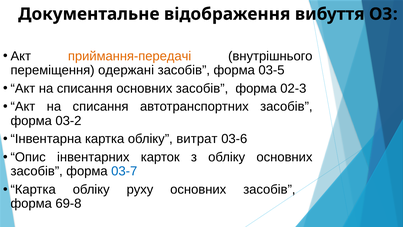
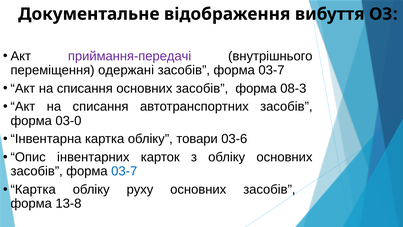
приймання-передачі colour: orange -> purple
03-5 at (271, 70): 03-5 -> 03-7
02-3: 02-3 -> 08-3
03-2: 03-2 -> 03-0
витрат: витрат -> товари
69-8: 69-8 -> 13-8
